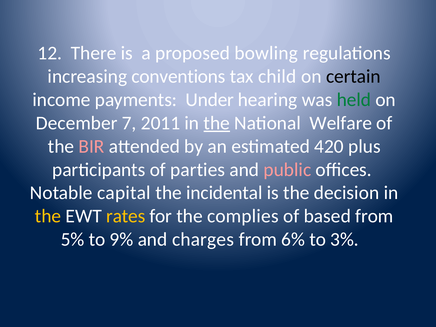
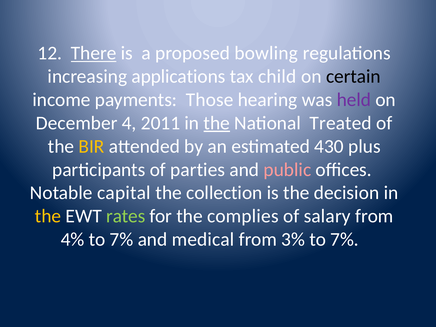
There underline: none -> present
conventions: conventions -> applications
Under: Under -> Those
held colour: green -> purple
7: 7 -> 4
Welfare: Welfare -> Treated
BIR colour: pink -> yellow
420: 420 -> 430
incidental: incidental -> collection
rates colour: yellow -> light green
based: based -> salary
5%: 5% -> 4%
9% at (121, 239): 9% -> 7%
charges: charges -> medical
6%: 6% -> 3%
3% at (345, 239): 3% -> 7%
